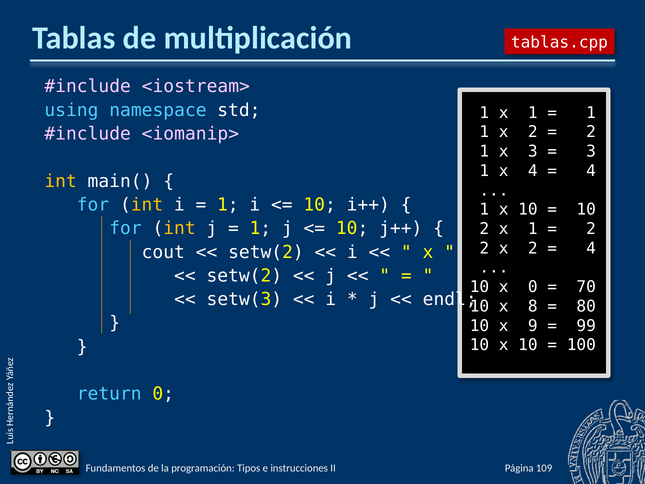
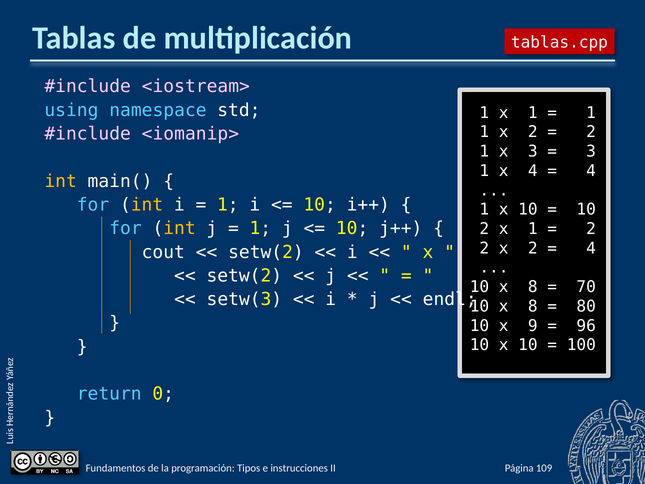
0 at (533, 287): 0 -> 8
99: 99 -> 96
